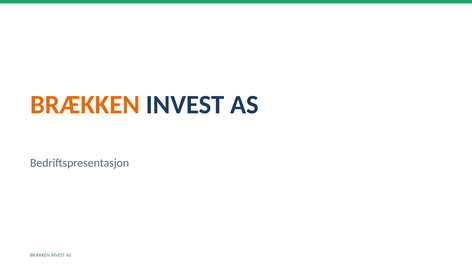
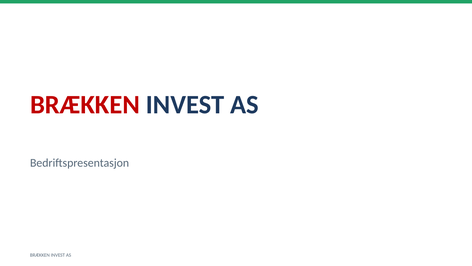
BRÆKKEN at (85, 105) colour: orange -> red
